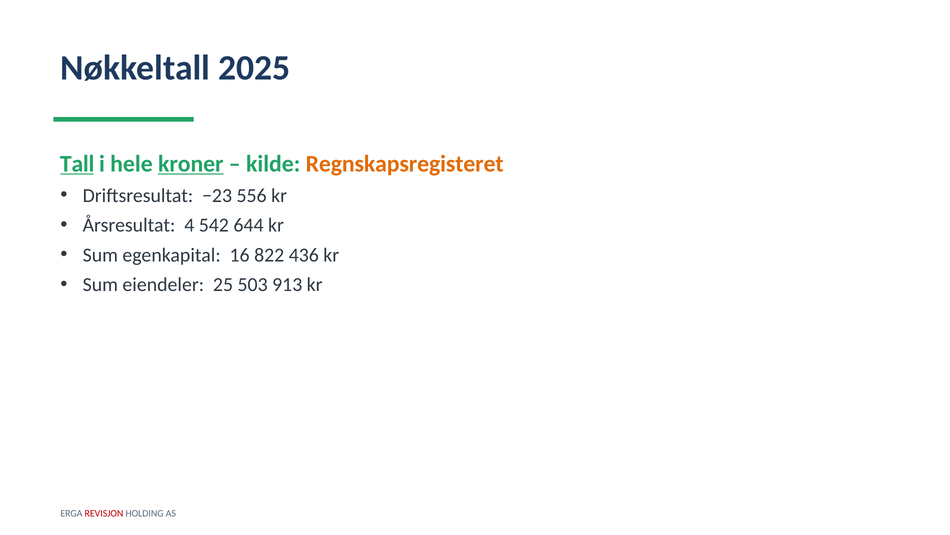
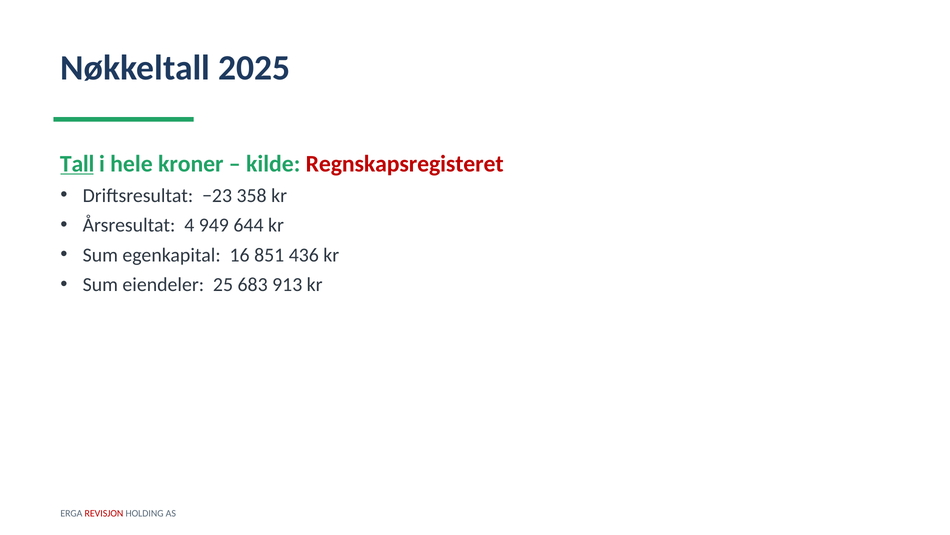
kroner underline: present -> none
Regnskapsregisteret colour: orange -> red
556: 556 -> 358
542: 542 -> 949
822: 822 -> 851
503: 503 -> 683
